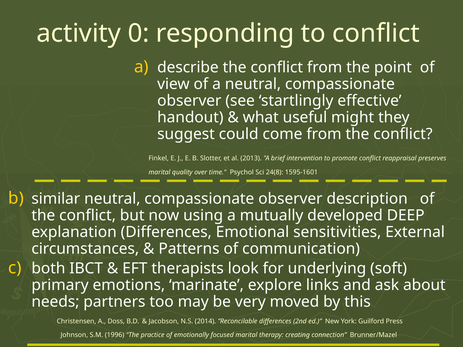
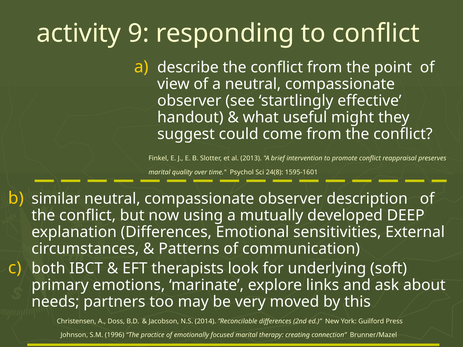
0: 0 -> 9
